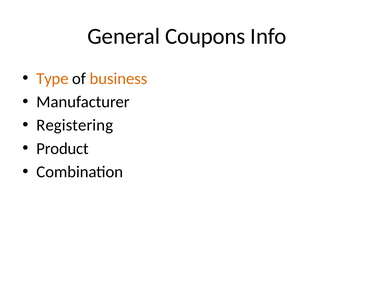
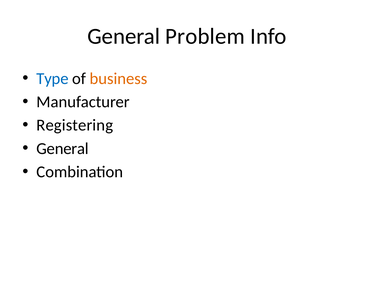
Coupons: Coupons -> Problem
Type colour: orange -> blue
Product at (63, 148): Product -> General
